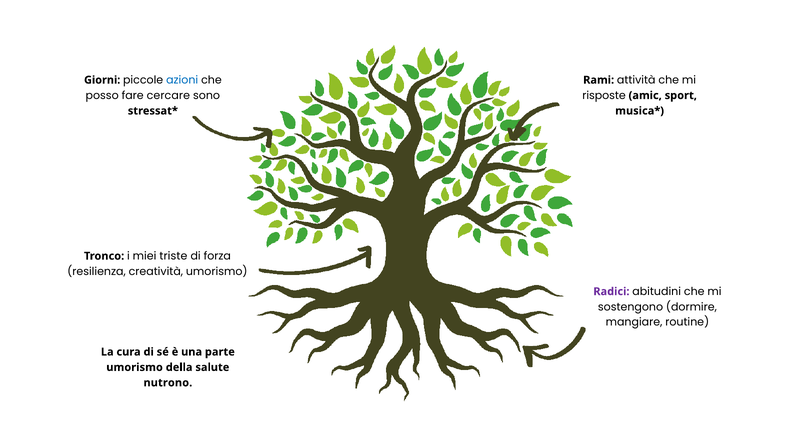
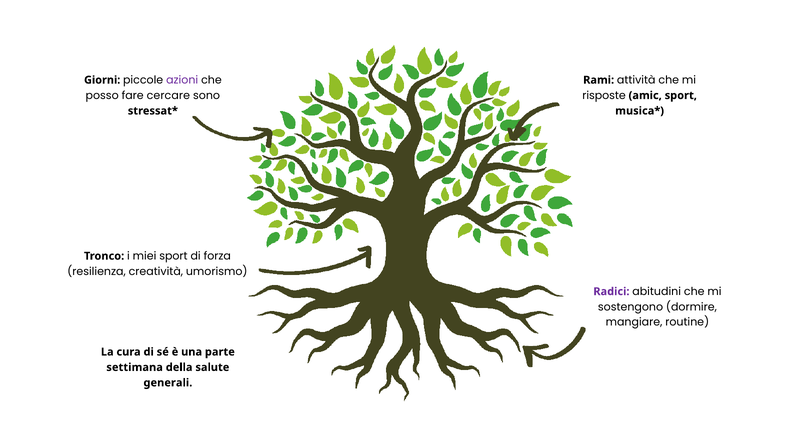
azioni colour: blue -> purple
miei triste: triste -> sport
umorismo at (135, 367): umorismo -> settimana
nutrono: nutrono -> generali
